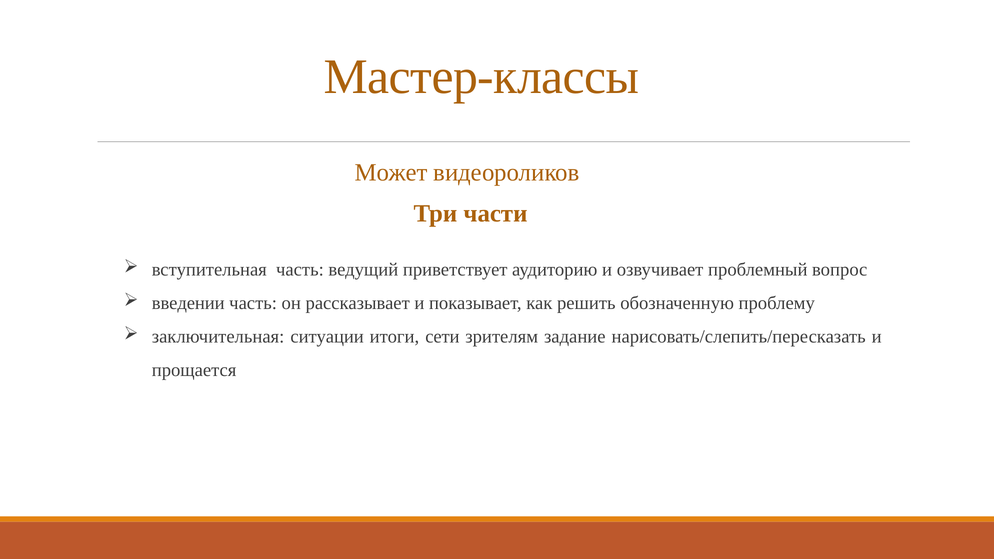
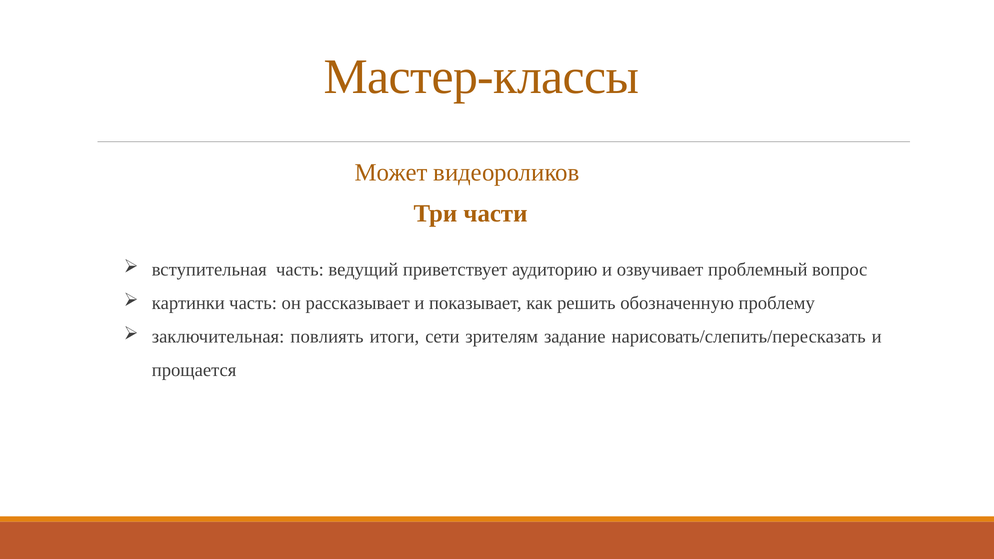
введении: введении -> картинки
ситуации: ситуации -> повлиять
